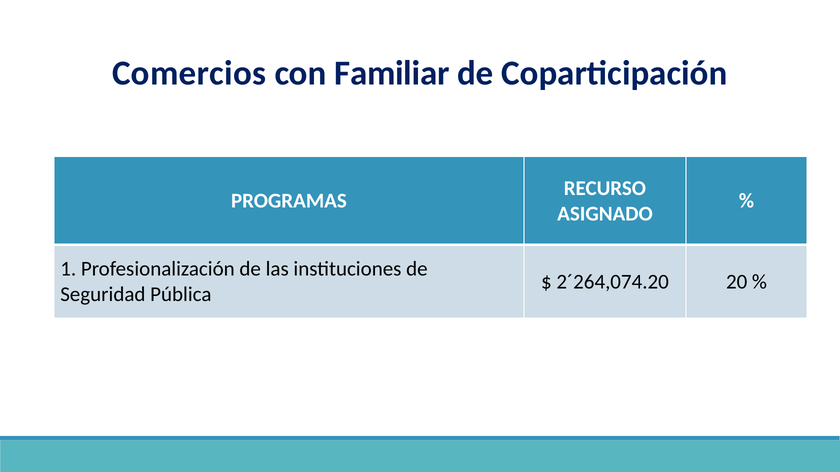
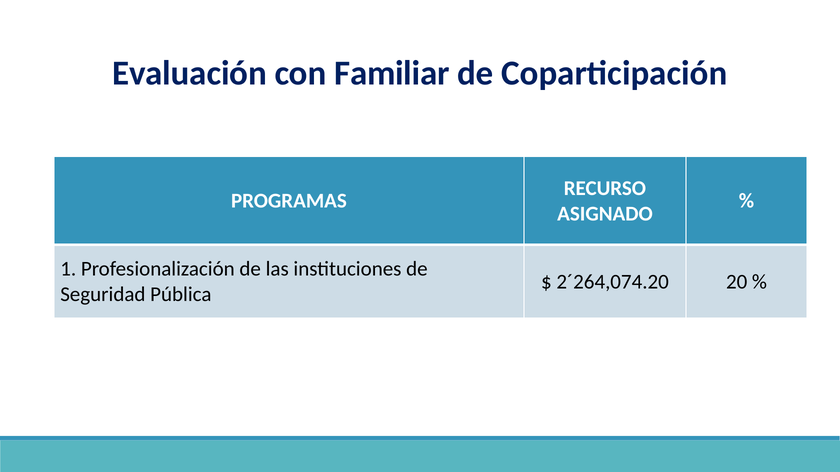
Comercios: Comercios -> Evaluación
